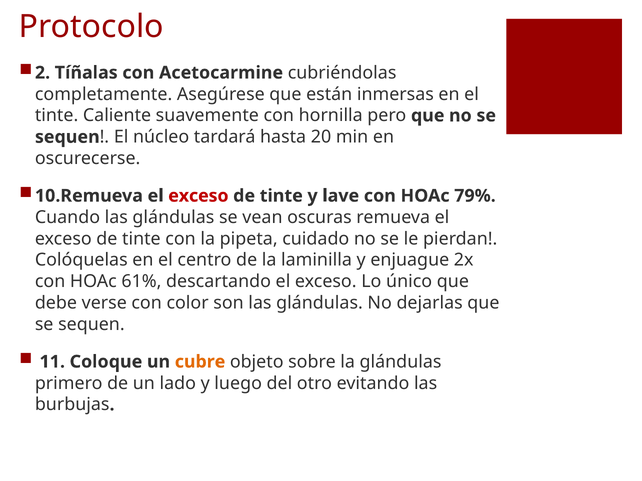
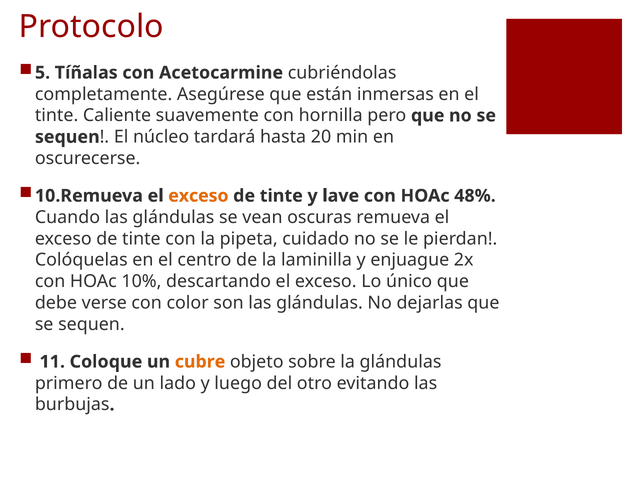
2: 2 -> 5
exceso at (198, 196) colour: red -> orange
79%: 79% -> 48%
61%: 61% -> 10%
